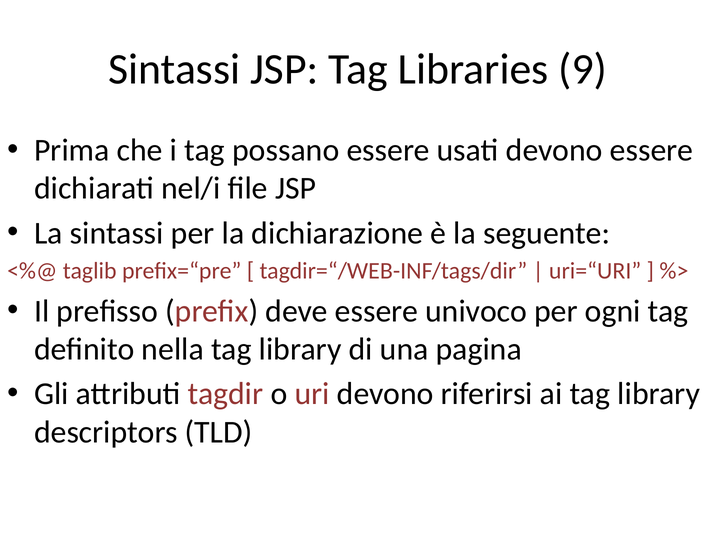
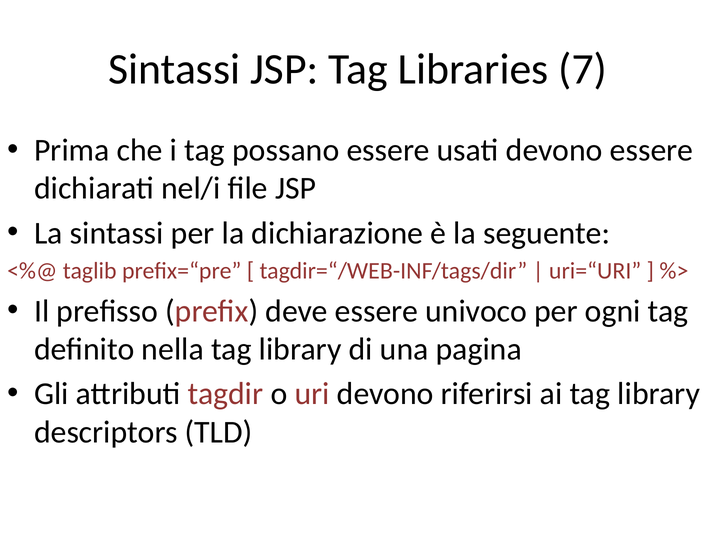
9: 9 -> 7
